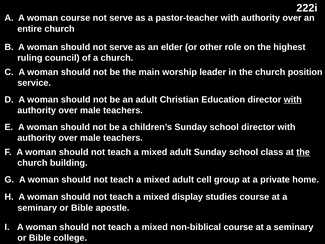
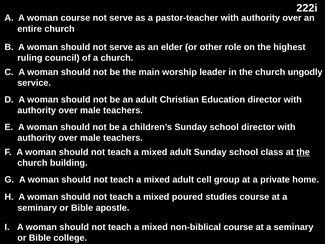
position: position -> ungodly
with at (293, 99) underline: present -> none
display: display -> poured
